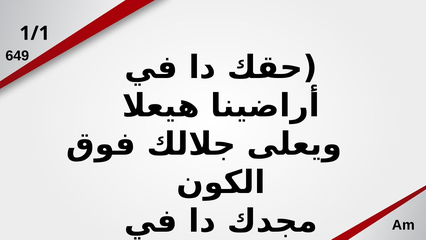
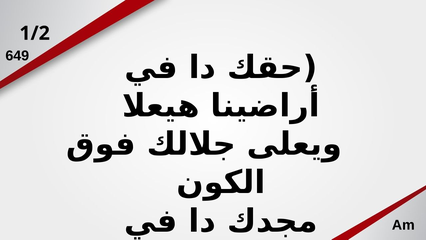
1/1: 1/1 -> 1/2
